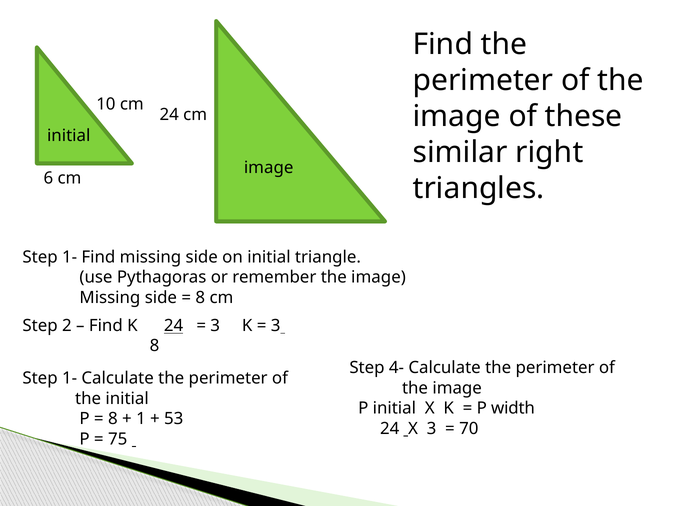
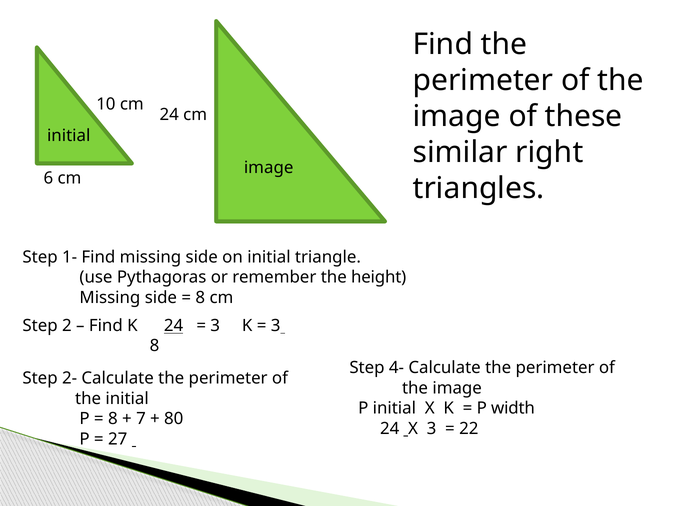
remember the image: image -> height
1- at (70, 378): 1- -> 2-
1: 1 -> 7
53: 53 -> 80
70: 70 -> 22
75: 75 -> 27
